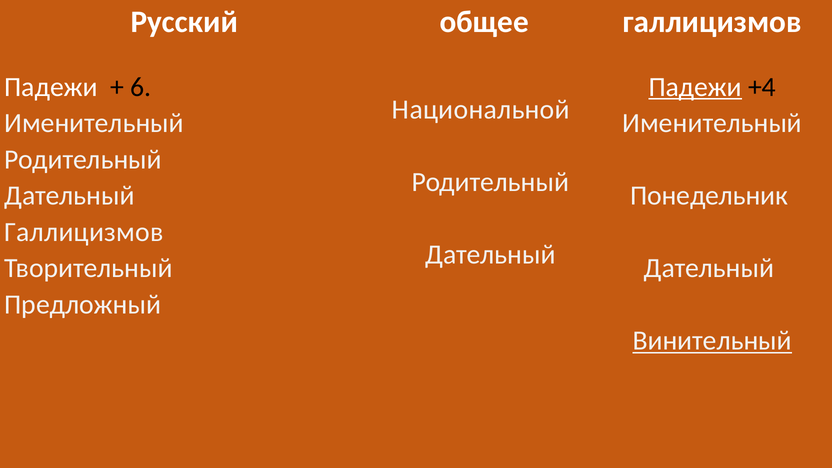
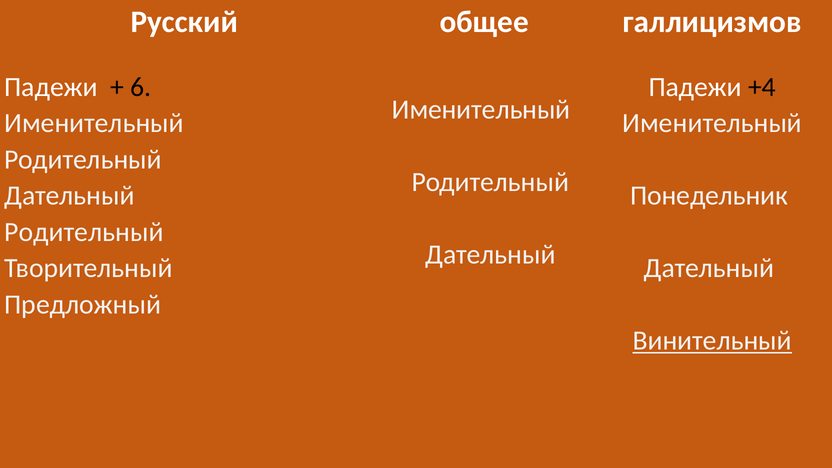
Падежи at (695, 87) underline: present -> none
Национальной at (481, 110): Национальной -> Именительный
Галлицизмов at (84, 232): Галлицизмов -> Родительный
